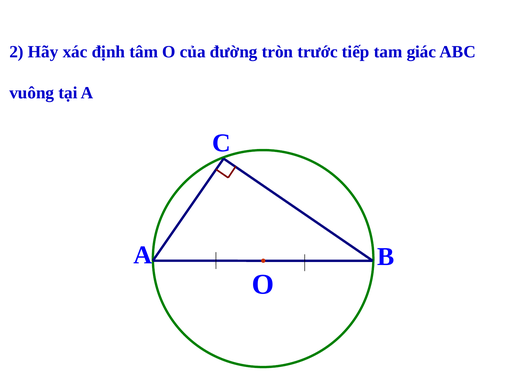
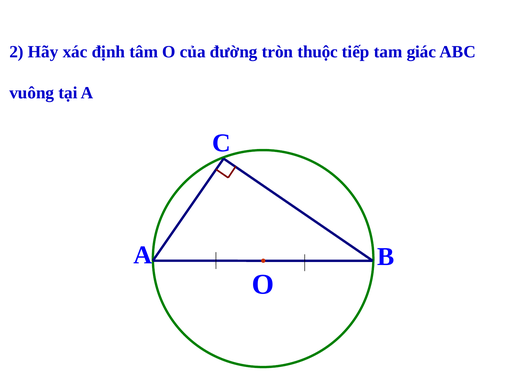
trước: trước -> thuộc
